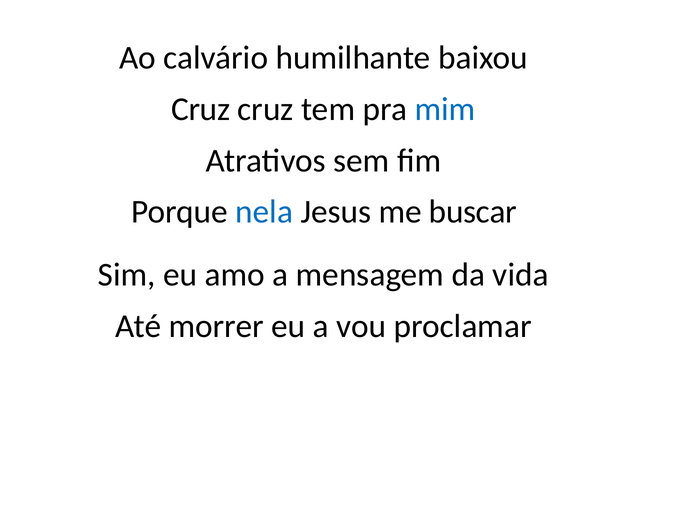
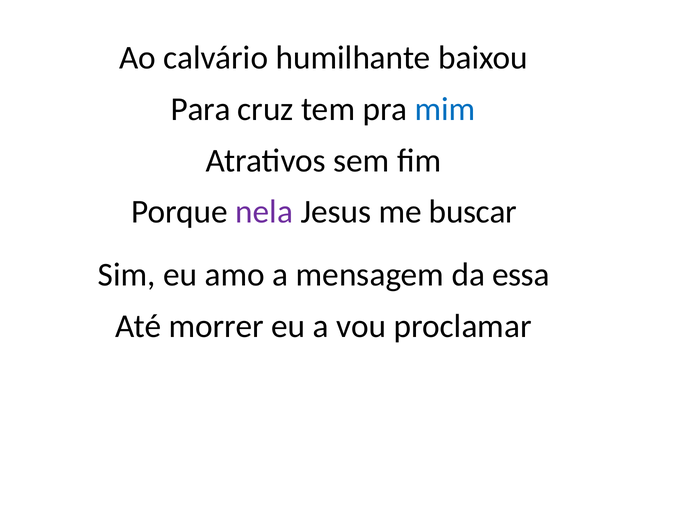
Cruz at (201, 109): Cruz -> Para
nela colour: blue -> purple
vida: vida -> essa
